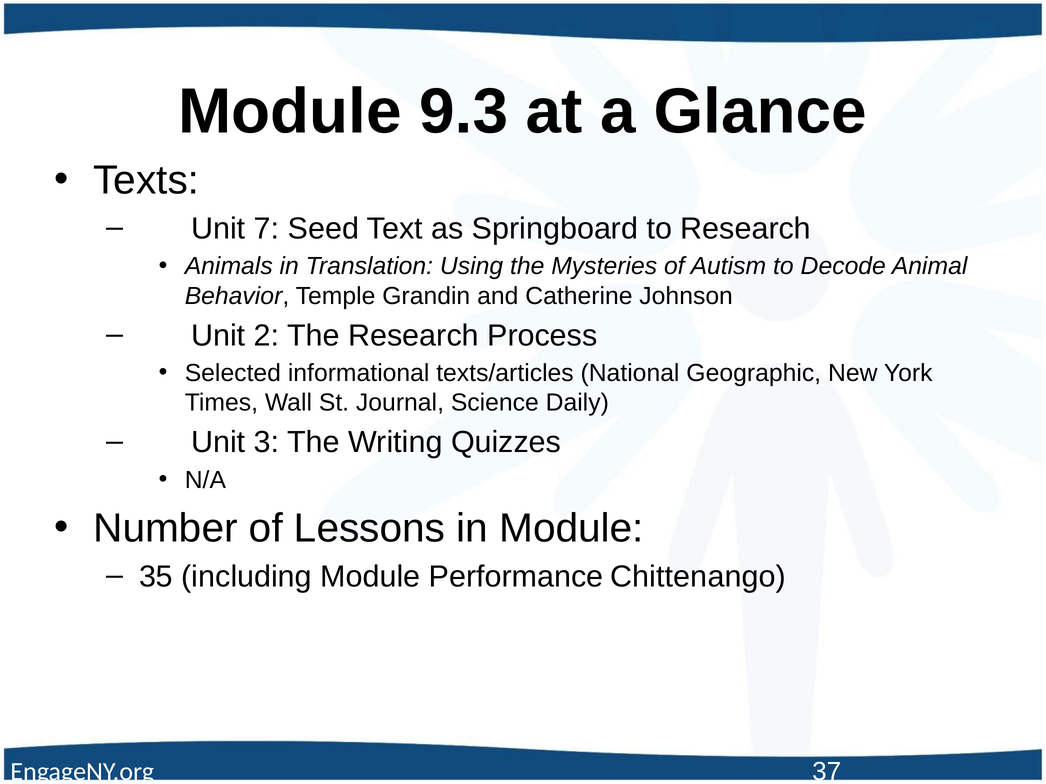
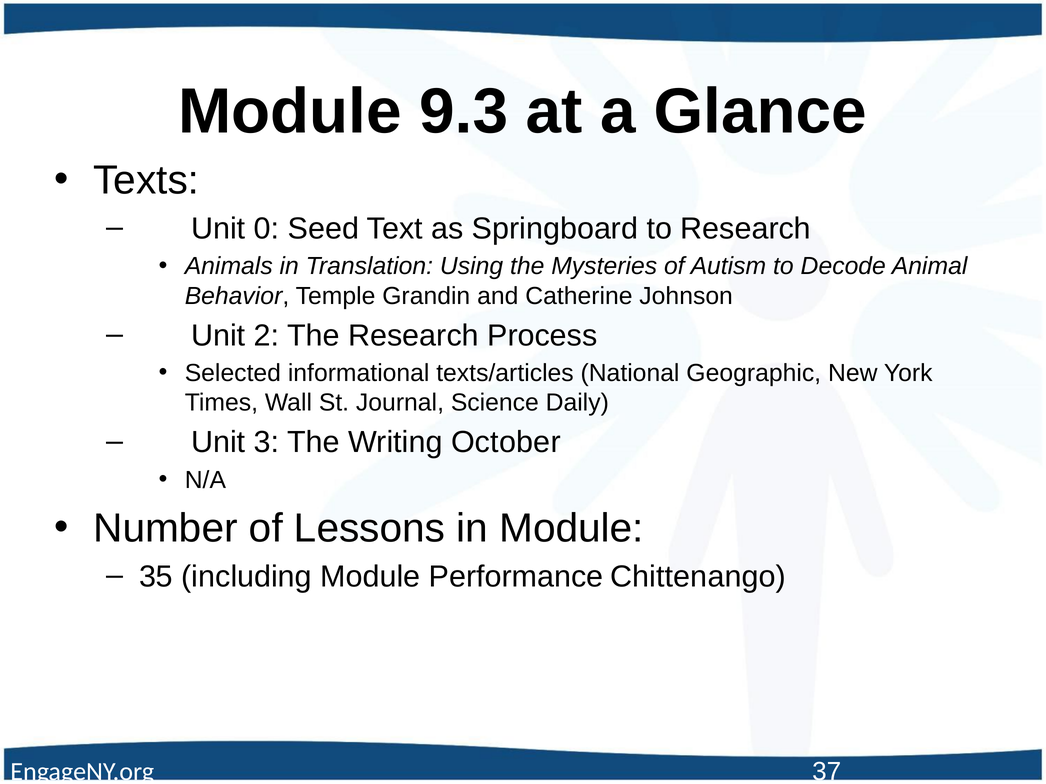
7: 7 -> 0
Quizzes: Quizzes -> October
